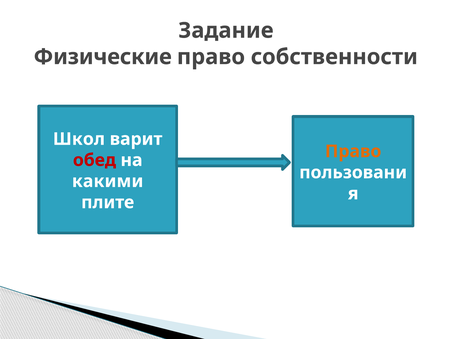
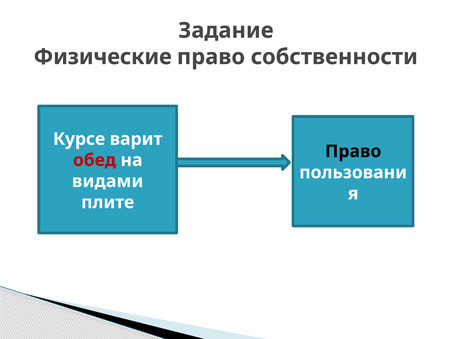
Школ: Школ -> Курсе
Право at (353, 151) colour: orange -> black
какими: какими -> видами
